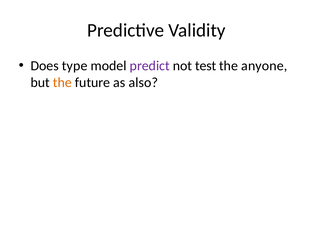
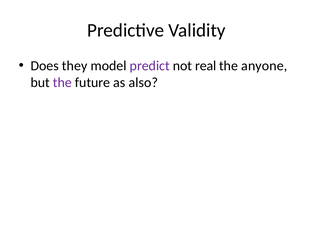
type: type -> they
test: test -> real
the at (62, 82) colour: orange -> purple
